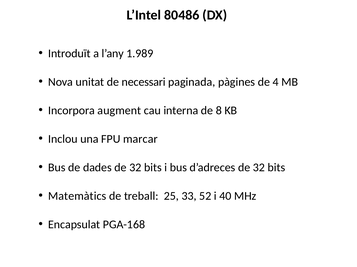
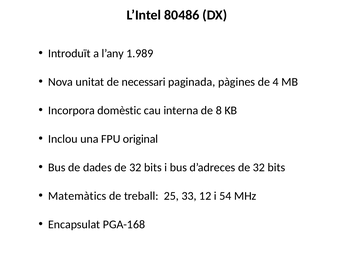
augment: augment -> domèstic
marcar: marcar -> original
52: 52 -> 12
40: 40 -> 54
